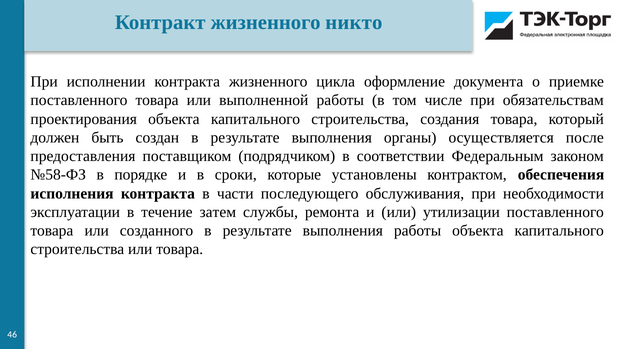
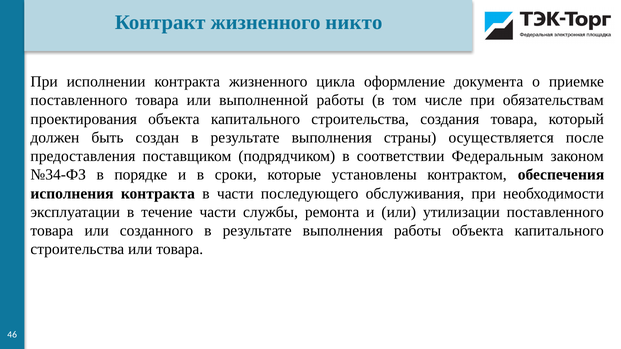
органы: органы -> страны
№58-ФЗ: №58-ФЗ -> №34-ФЗ
течение затем: затем -> части
